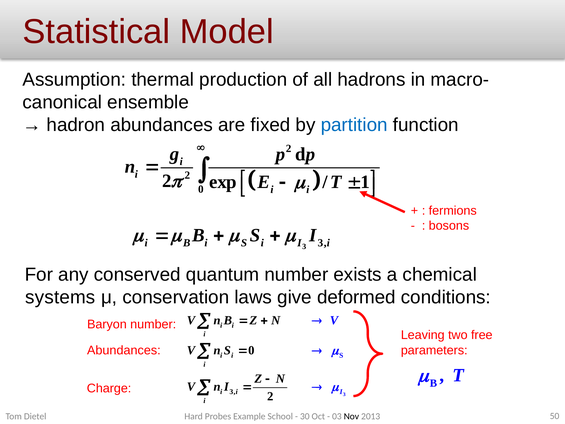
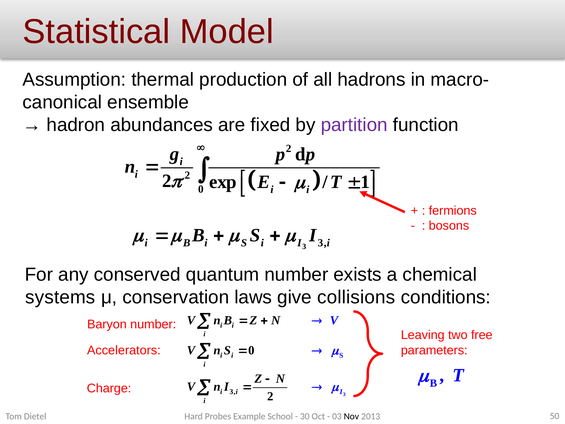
partition colour: blue -> purple
deformed: deformed -> collisions
Abundances at (124, 350): Abundances -> Accelerators
